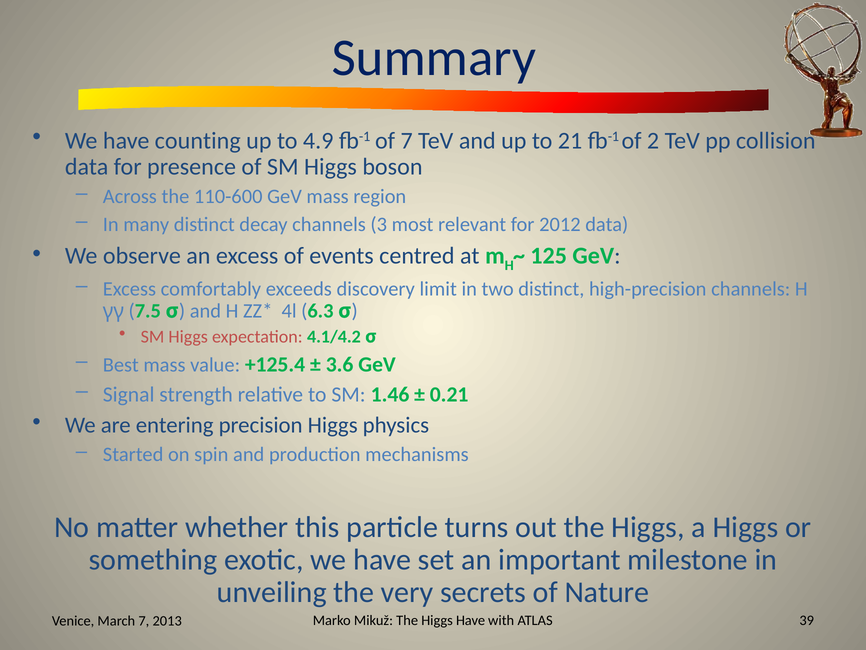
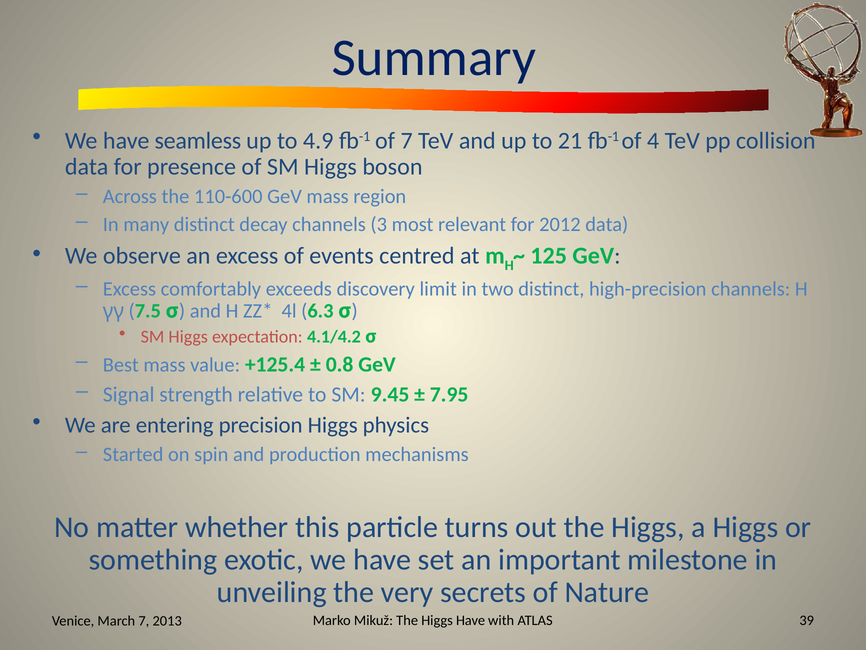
counting: counting -> seamless
2: 2 -> 4
3.6: 3.6 -> 0.8
1.46: 1.46 -> 9.45
0.21: 0.21 -> 7.95
